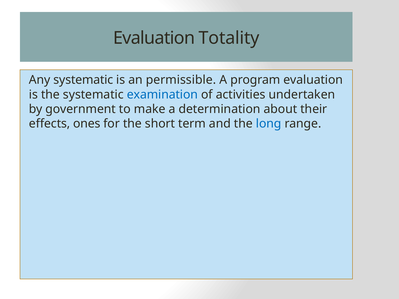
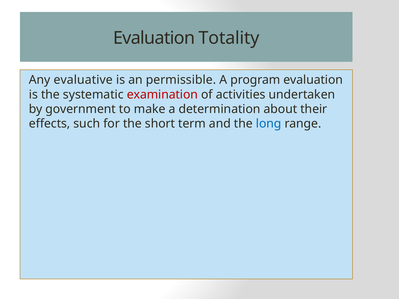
Any systematic: systematic -> evaluative
examination colour: blue -> red
ones: ones -> such
